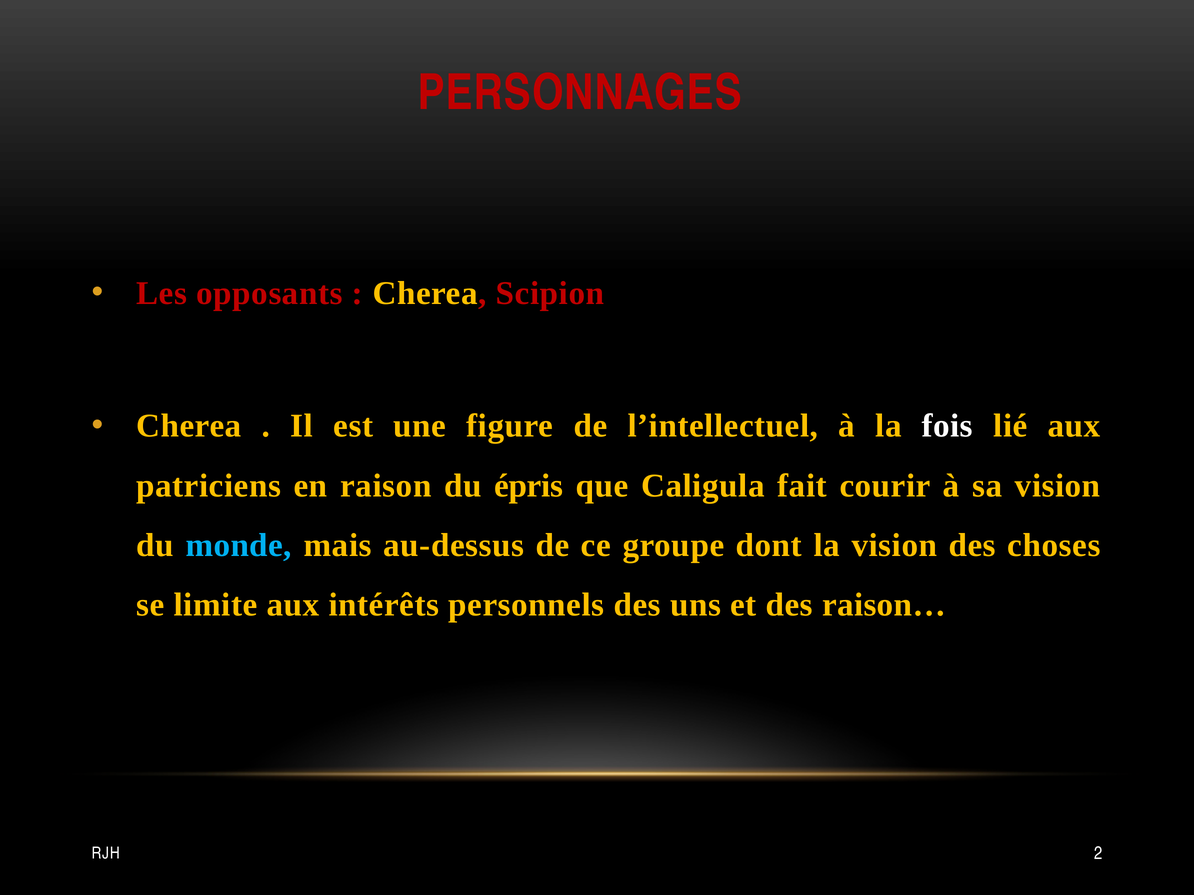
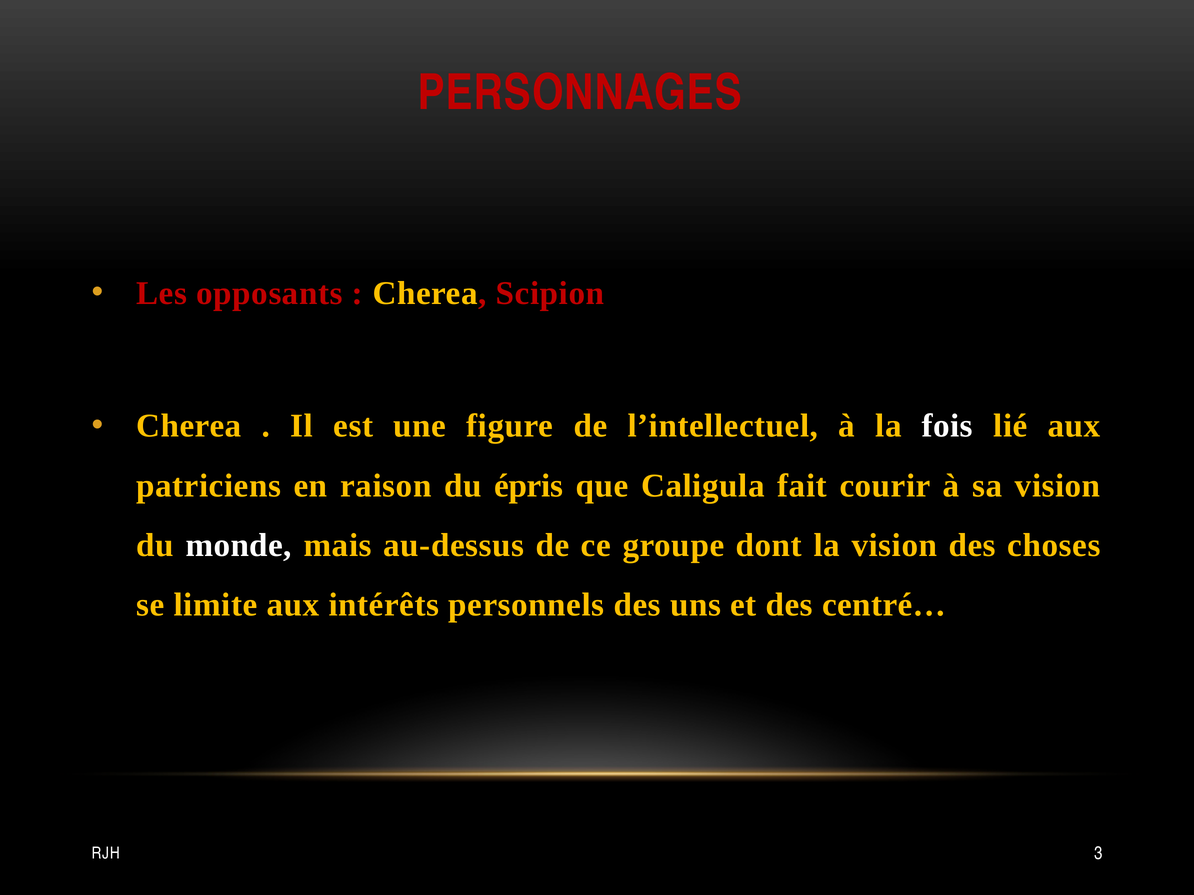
monde colour: light blue -> white
raison…: raison… -> centré…
2: 2 -> 3
